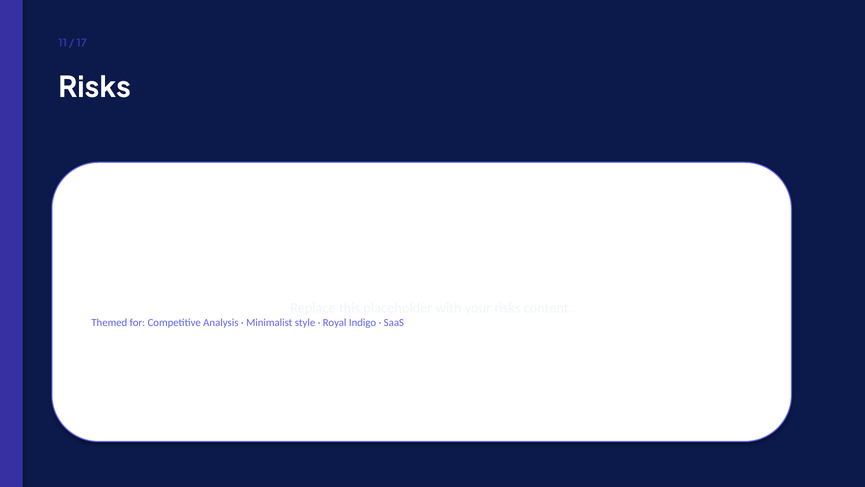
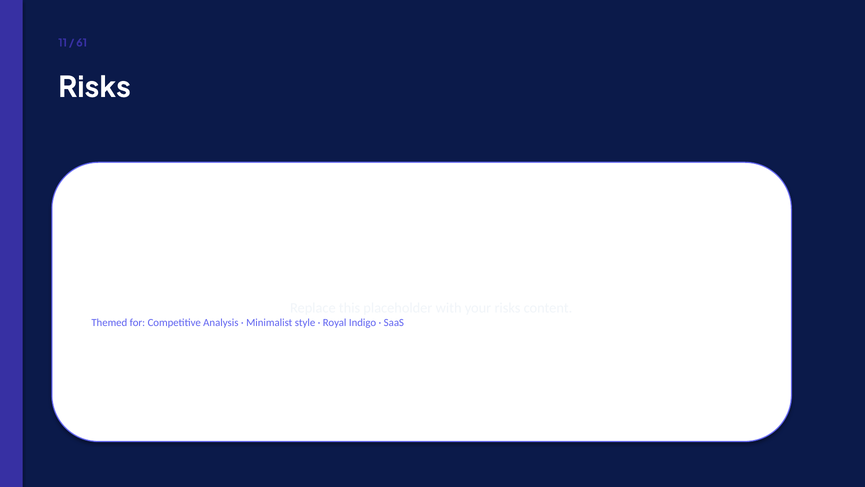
17: 17 -> 61
